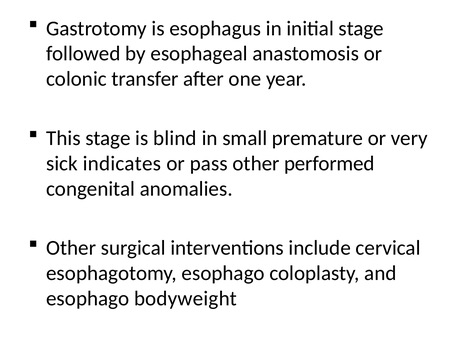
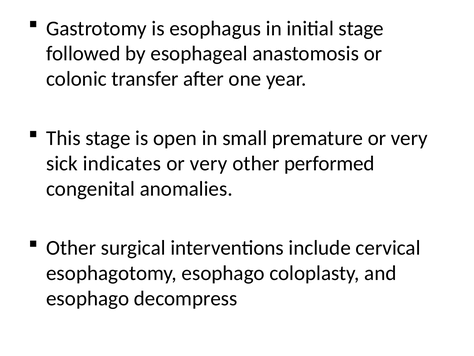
blind: blind -> open
pass at (209, 163): pass -> very
bodyweight: bodyweight -> decompress
